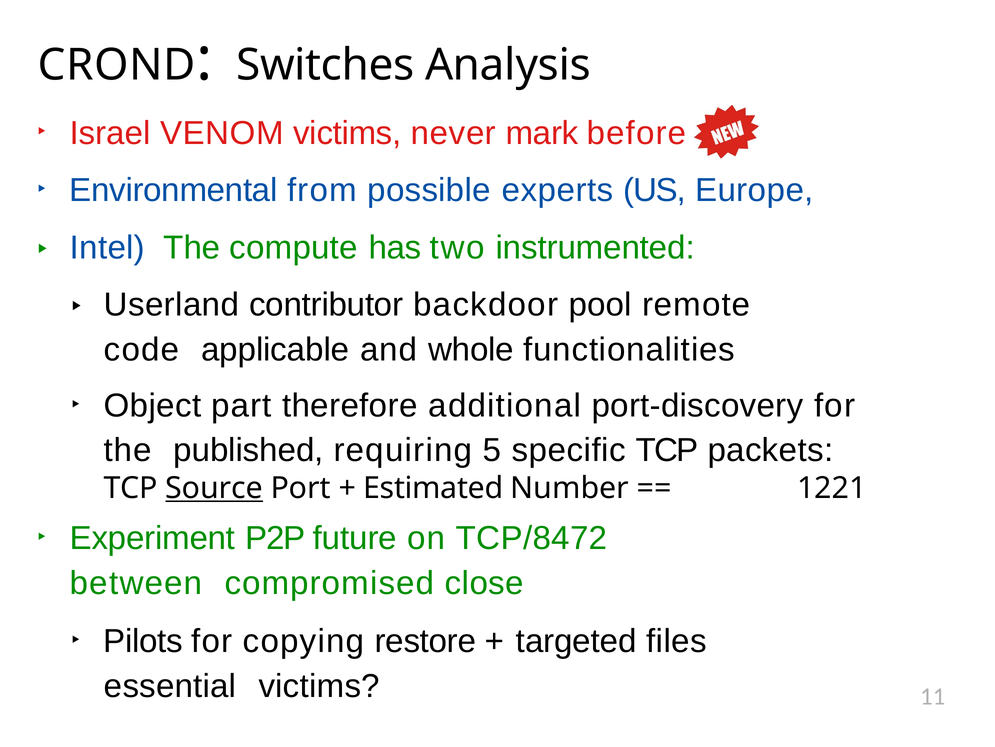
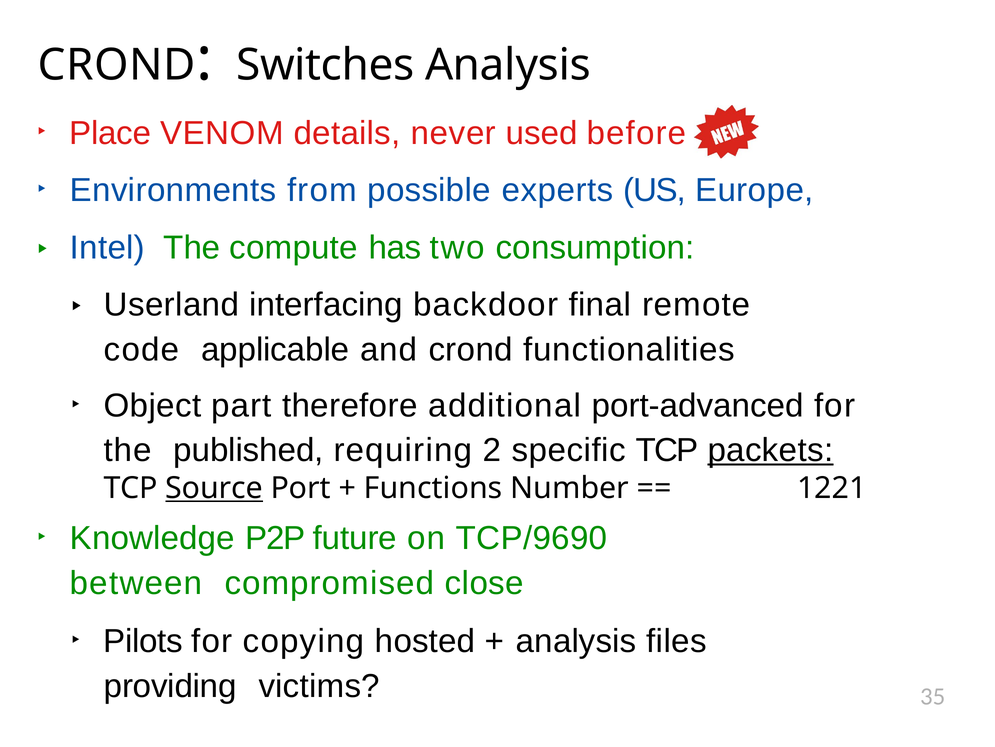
Israel: Israel -> Place
VENOM victims: victims -> details
mark: mark -> used
Environmental: Environmental -> Environments
instrumented: instrumented -> consumption
contributor: contributor -> interfacing
pool: pool -> final
and whole: whole -> crond
port-discovery: port-discovery -> port-advanced
5: 5 -> 2
packets underline: none -> present
Estimated: Estimated -> Functions
Experiment: Experiment -> Knowledge
TCP/8472: TCP/8472 -> TCP/9690
restore: restore -> hosted
targeted at (576, 641): targeted -> analysis
essential: essential -> providing
11: 11 -> 35
